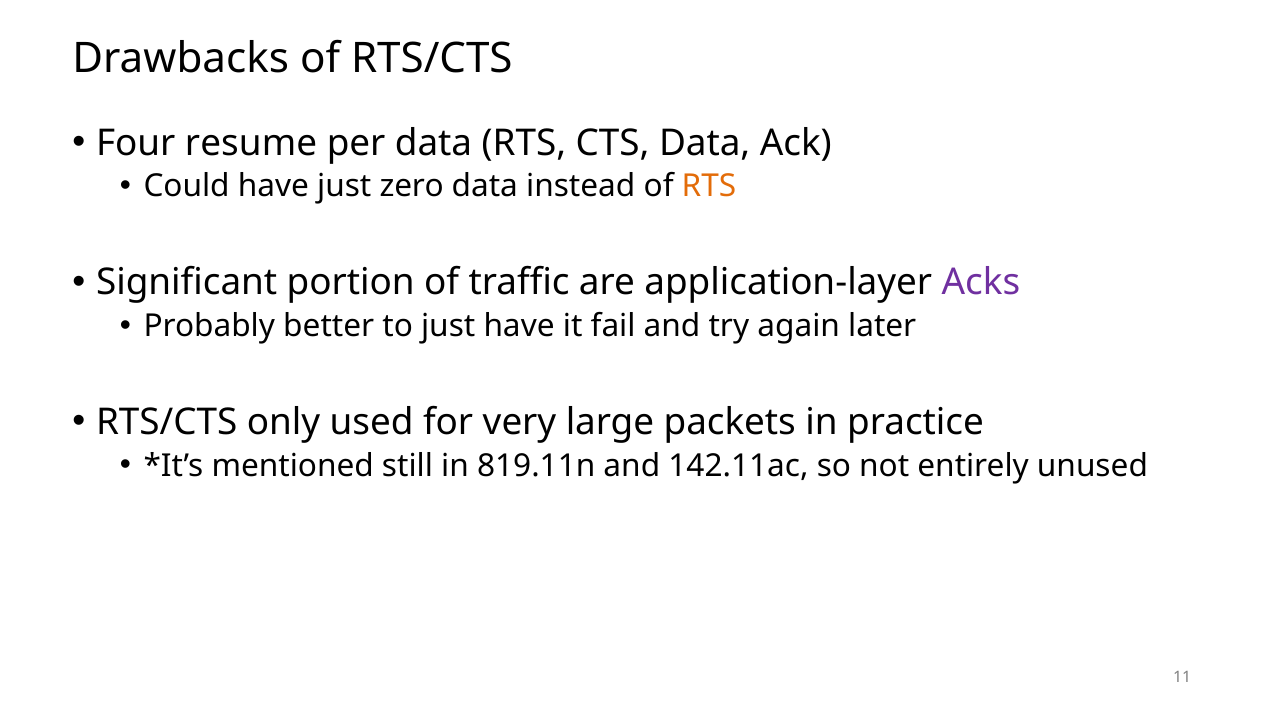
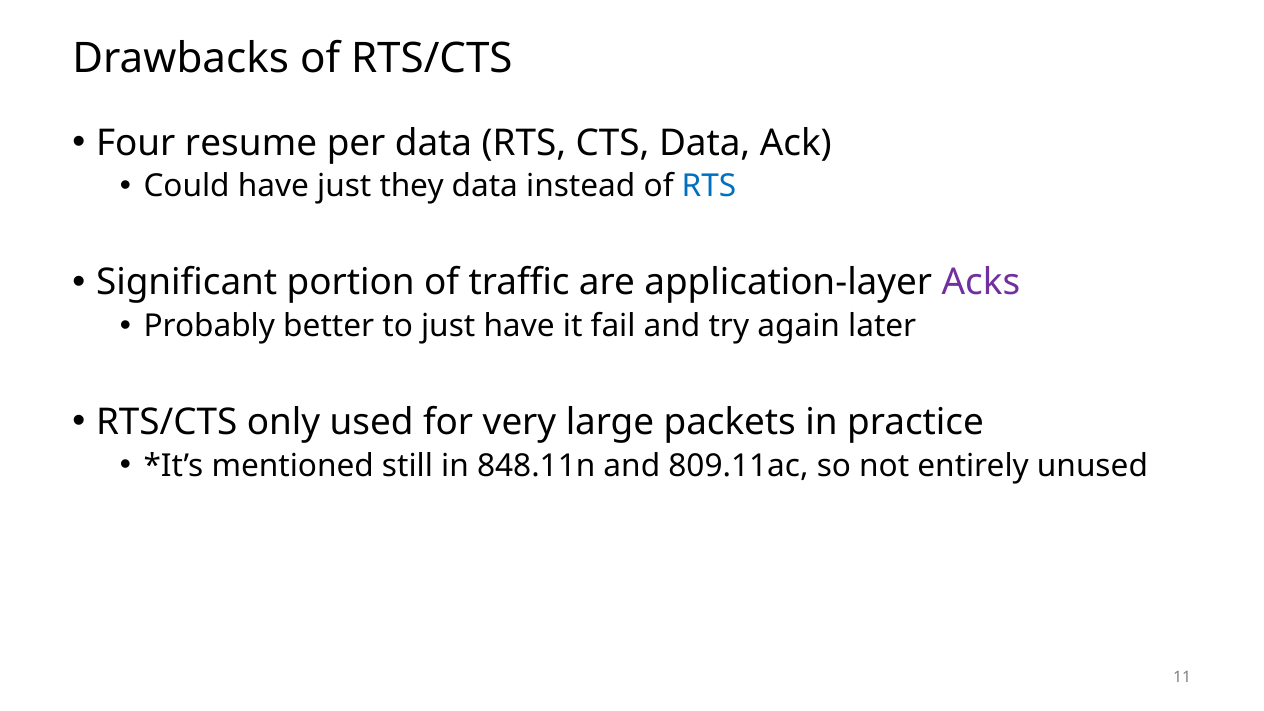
zero: zero -> they
RTS at (709, 187) colour: orange -> blue
819.11n: 819.11n -> 848.11n
142.11ac: 142.11ac -> 809.11ac
